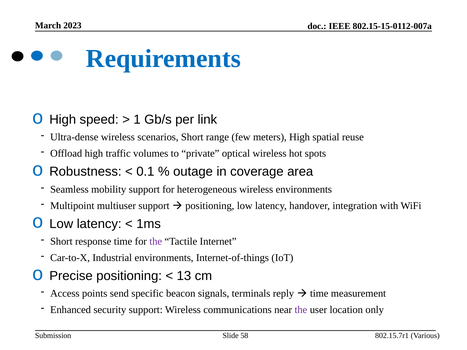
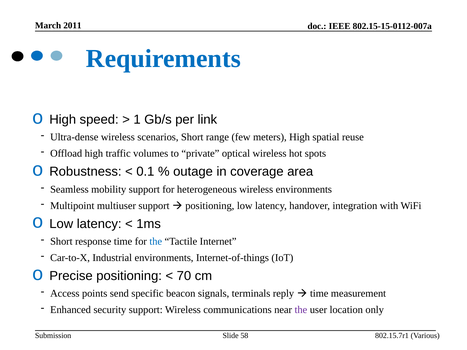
2023: 2023 -> 2011
the at (156, 242) colour: purple -> blue
13: 13 -> 70
